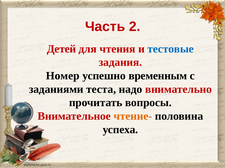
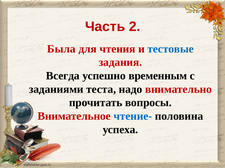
Детей: Детей -> Была
Номер: Номер -> Всегда
чтение- colour: orange -> blue
